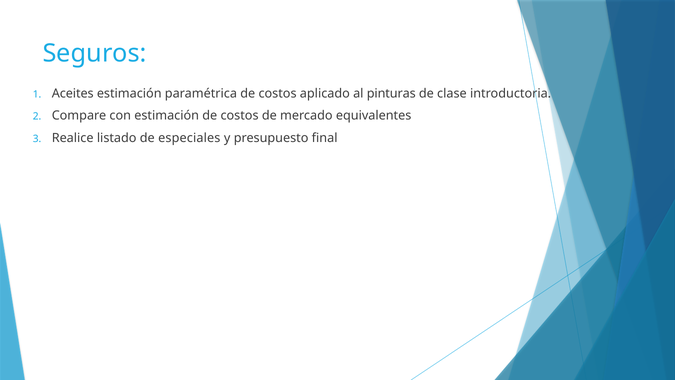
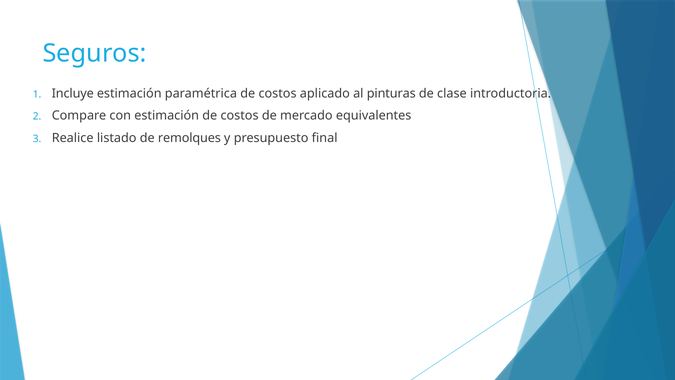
Aceites: Aceites -> Incluye
especiales: especiales -> remolques
